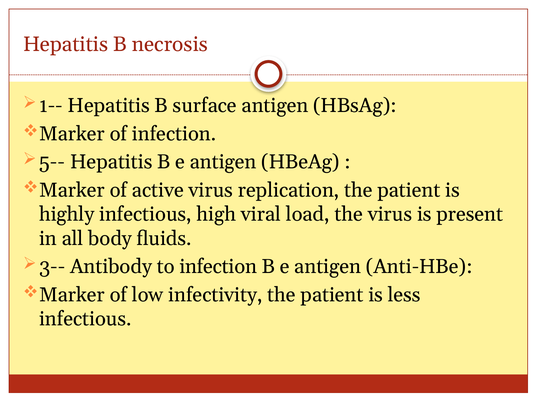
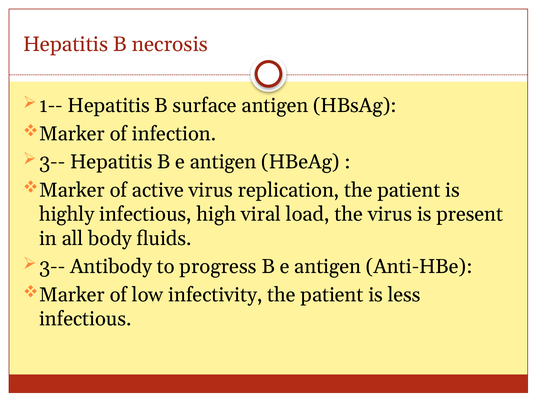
5-- at (52, 162): 5-- -> 3--
to infection: infection -> progress
